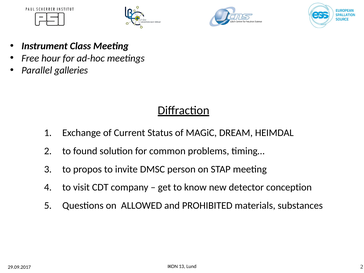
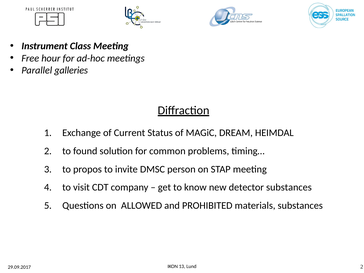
detector conception: conception -> substances
